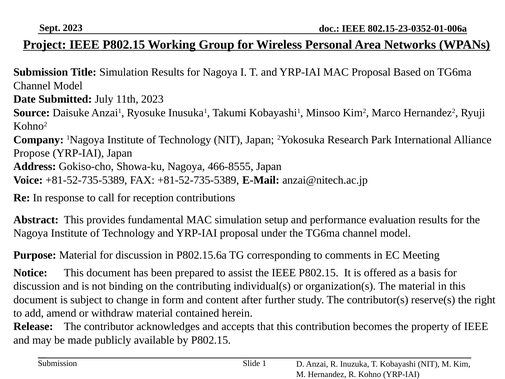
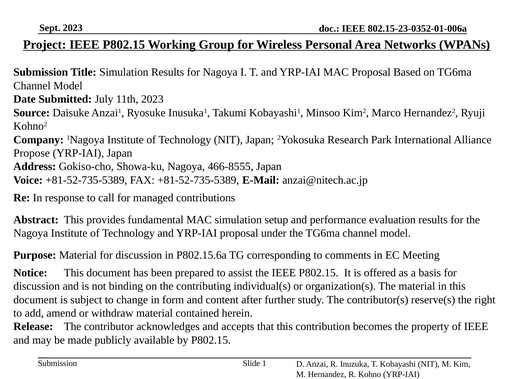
reception: reception -> managed
